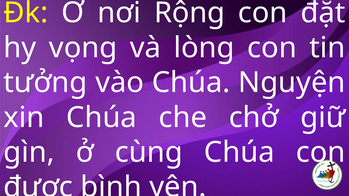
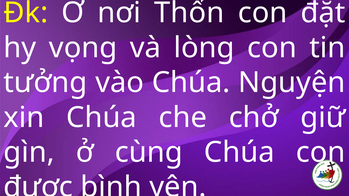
Rộng: Rộng -> Thổn
